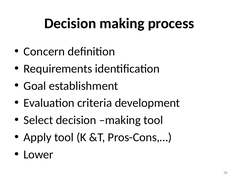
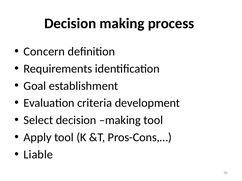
Lower: Lower -> Liable
